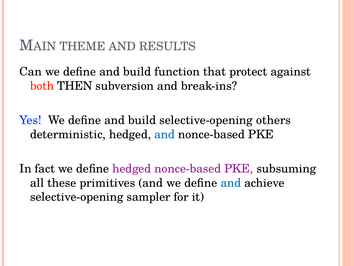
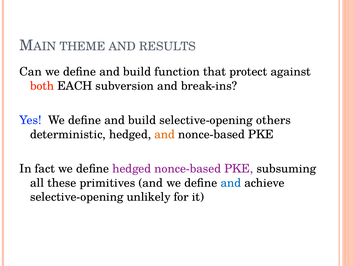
THEN: THEN -> EACH
and at (165, 134) colour: blue -> orange
sampler: sampler -> unlikely
